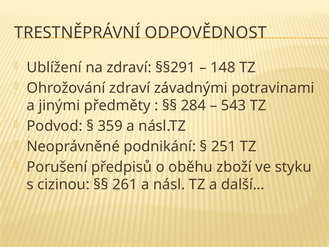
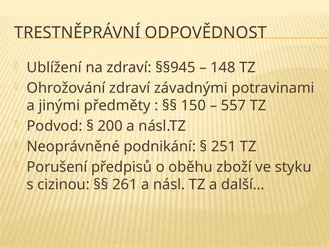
§§291: §§291 -> §§945
284: 284 -> 150
543: 543 -> 557
359: 359 -> 200
